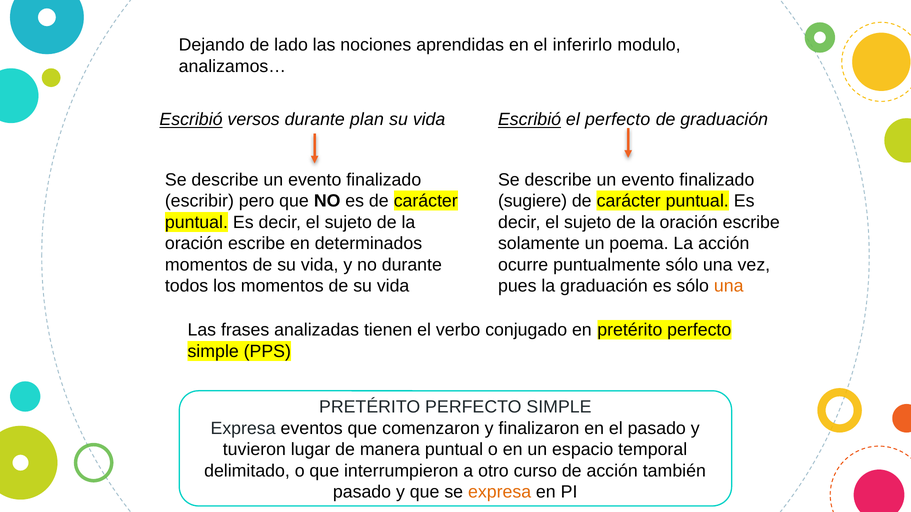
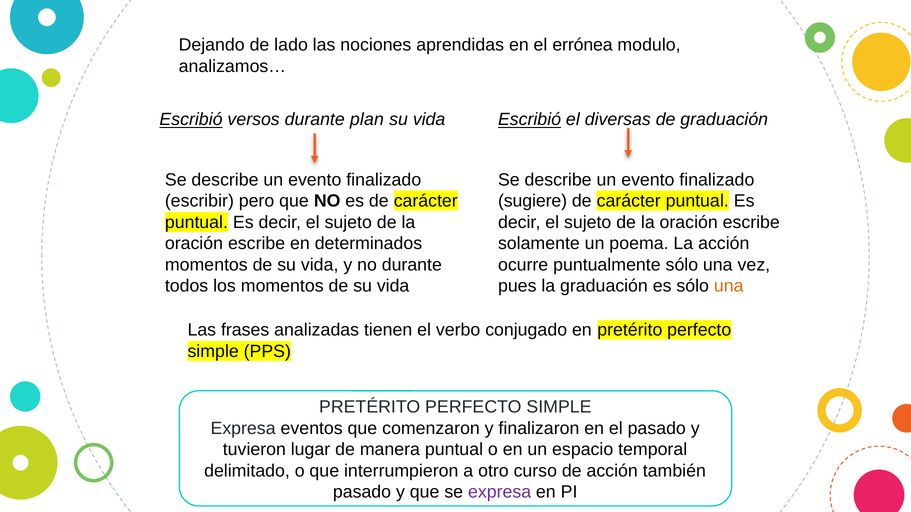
inferirlo: inferirlo -> errónea
el perfecto: perfecto -> diversas
expresa at (500, 493) colour: orange -> purple
